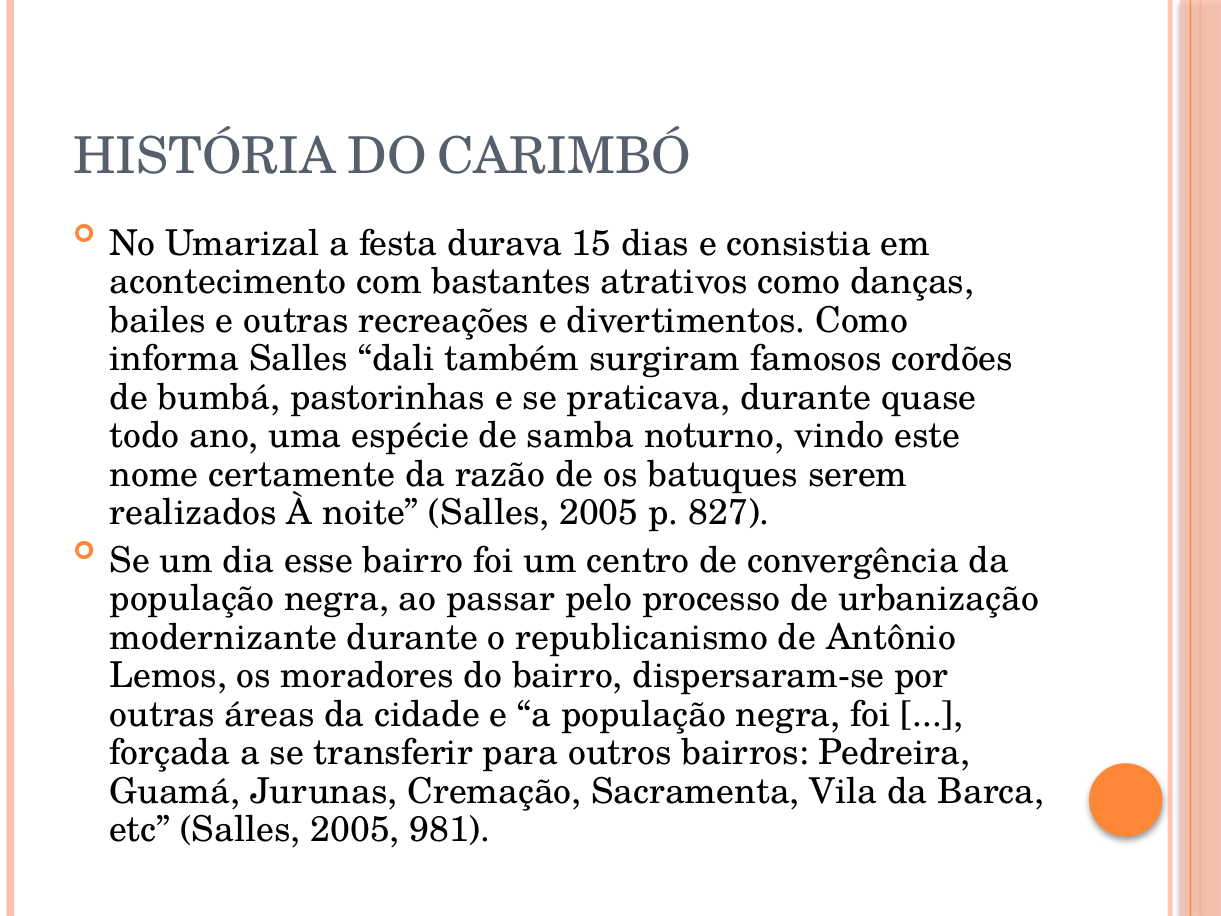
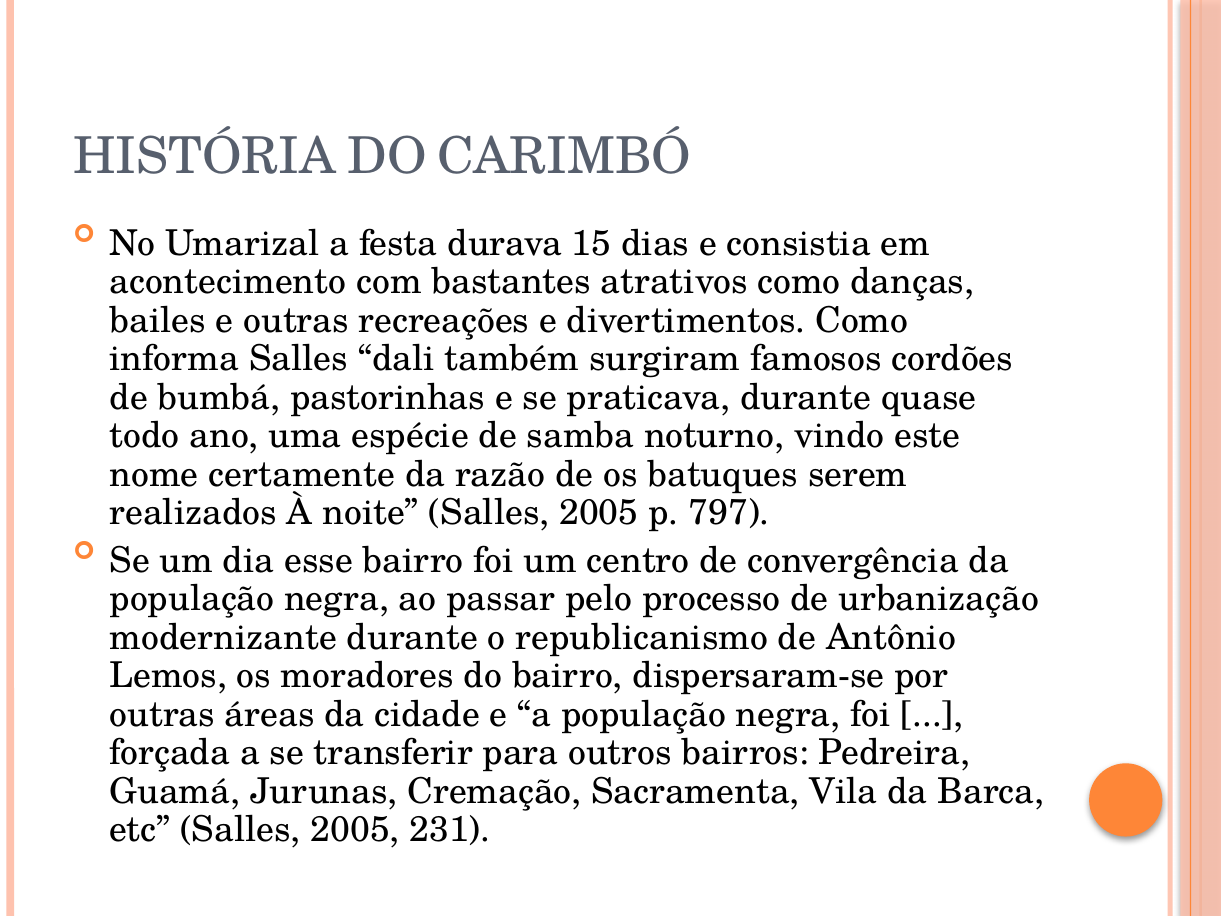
827: 827 -> 797
981: 981 -> 231
